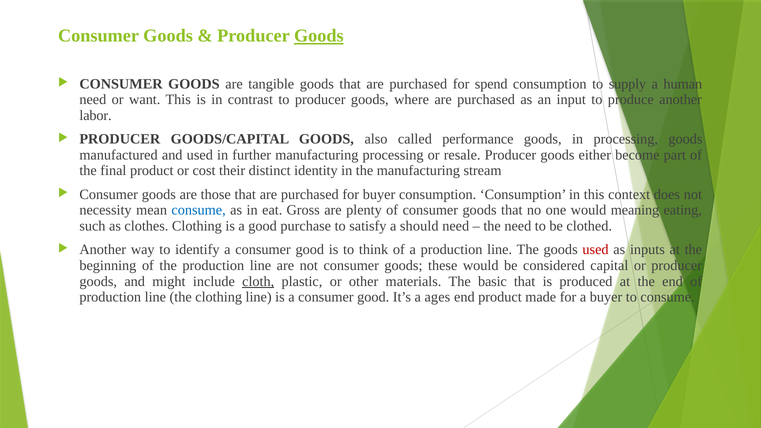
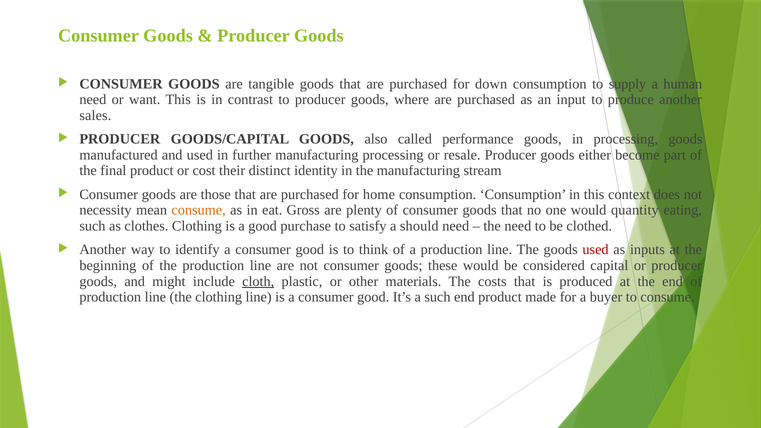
Goods at (319, 36) underline: present -> none
spend: spend -> down
labor: labor -> sales
for buyer: buyer -> home
consume at (199, 210) colour: blue -> orange
meaning: meaning -> quantity
basic: basic -> costs
a ages: ages -> such
